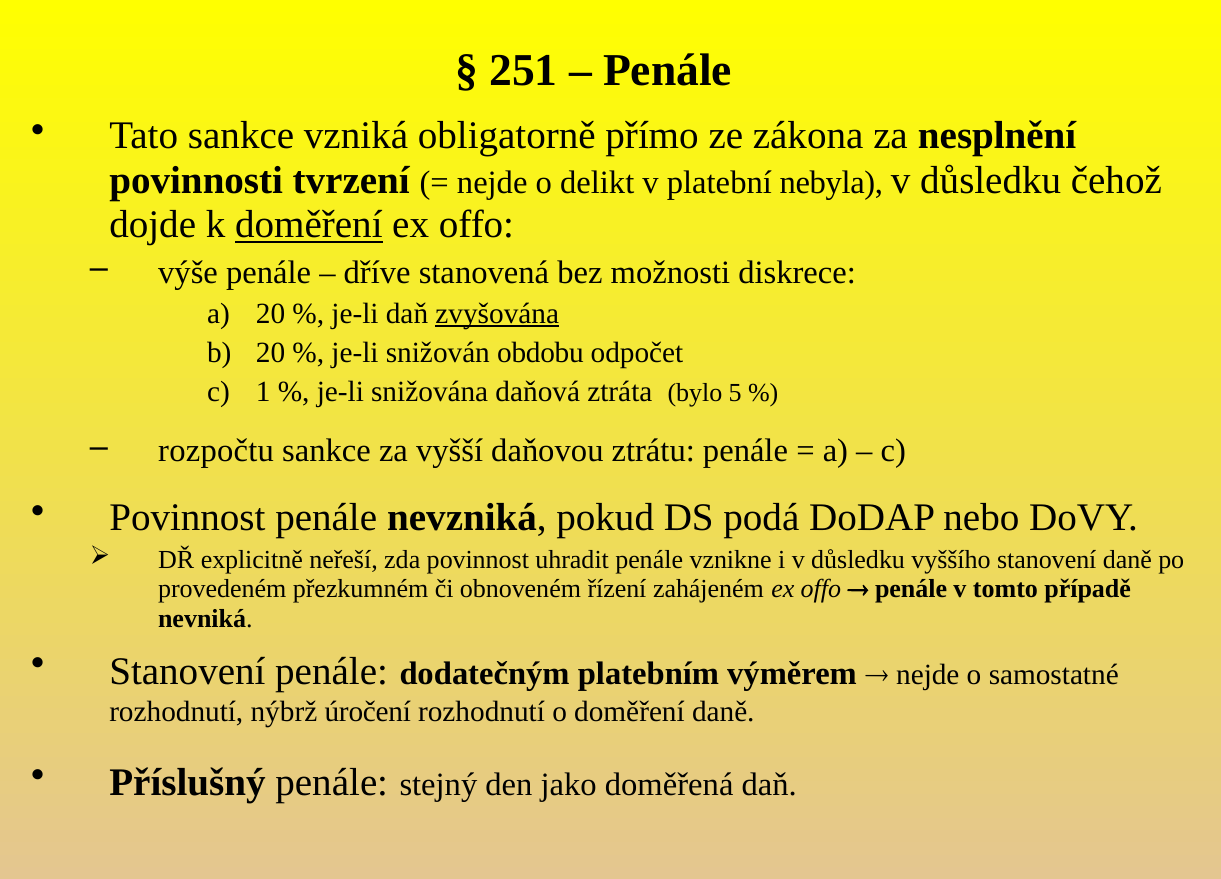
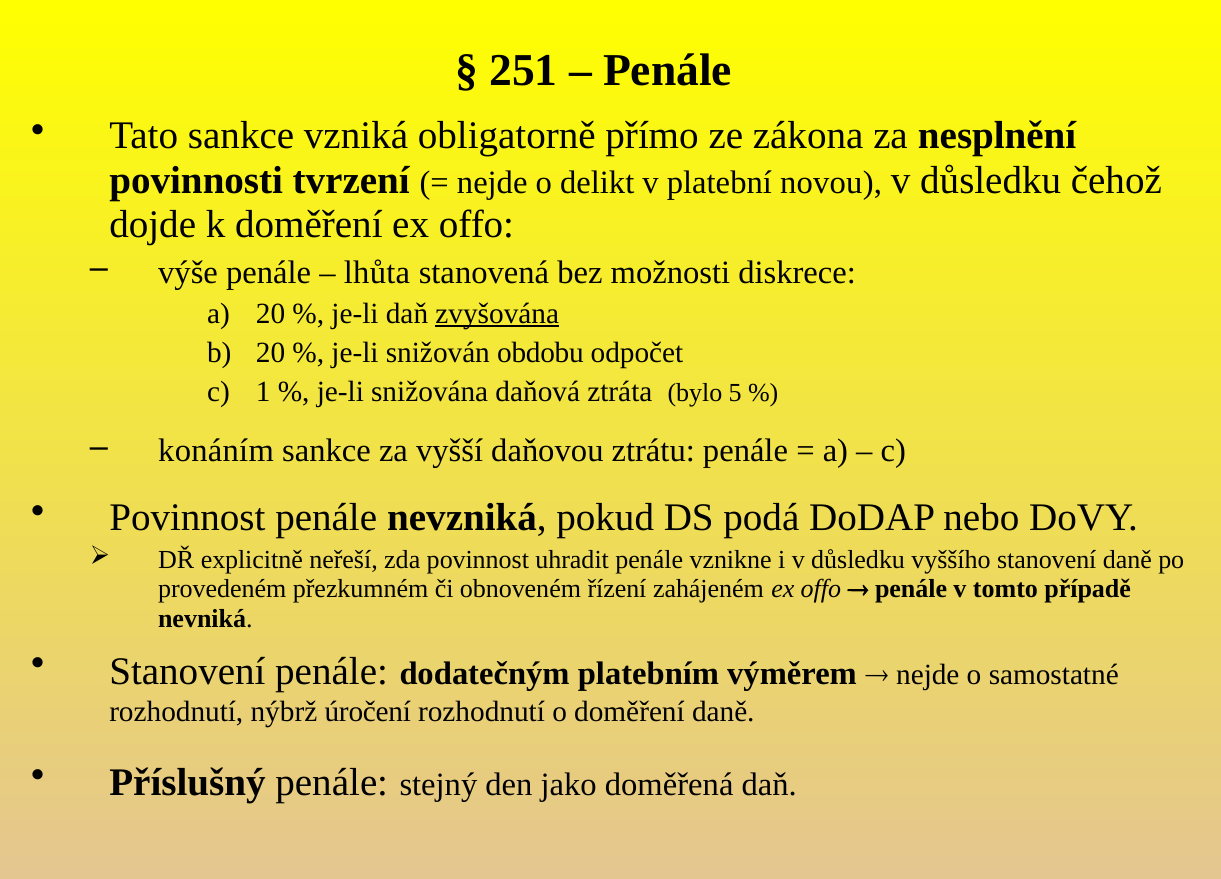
nebyla: nebyla -> novou
doměření at (309, 225) underline: present -> none
dříve: dříve -> lhůta
rozpočtu: rozpočtu -> konáním
